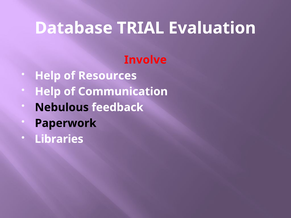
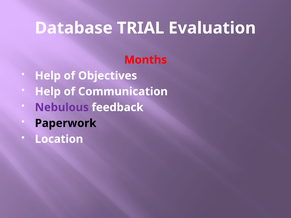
Involve: Involve -> Months
Resources: Resources -> Objectives
Nebulous colour: black -> purple
Libraries: Libraries -> Location
